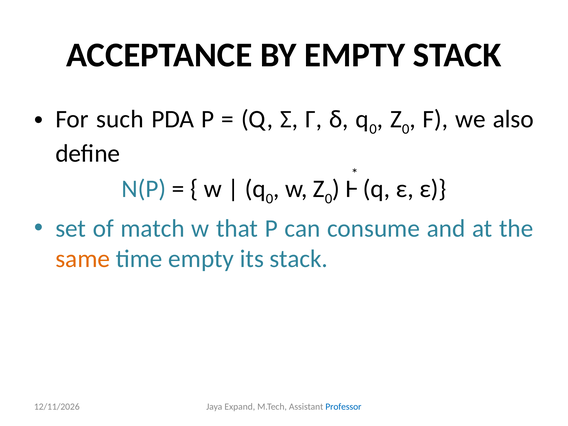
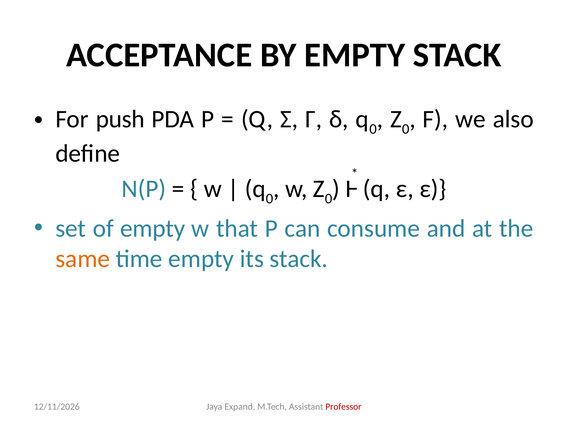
such: such -> push
of match: match -> empty
Professor colour: blue -> red
